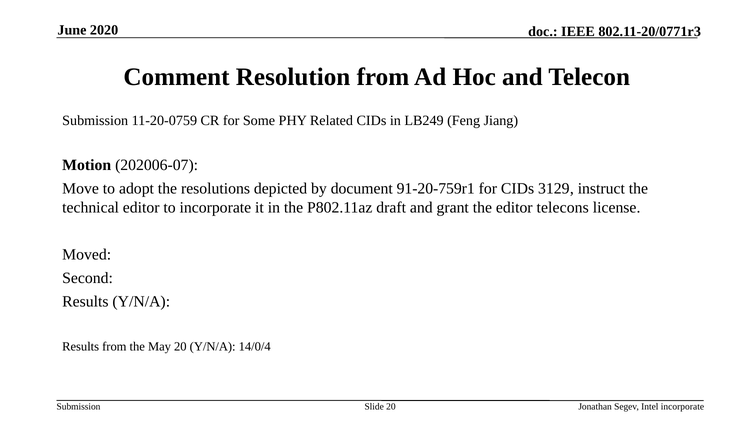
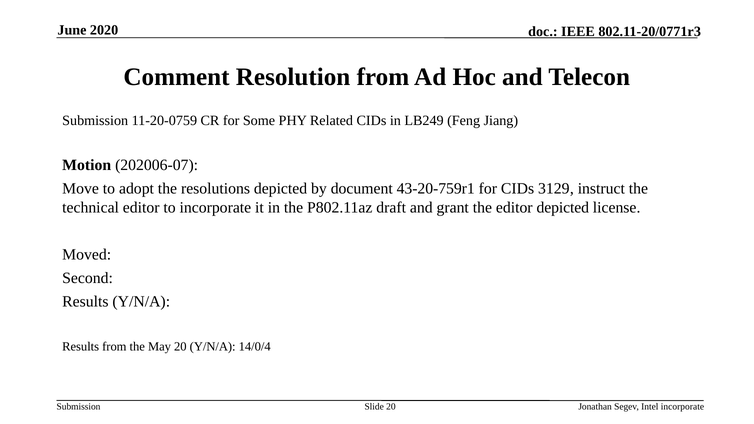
91-20-759r1: 91-20-759r1 -> 43-20-759r1
editor telecons: telecons -> depicted
